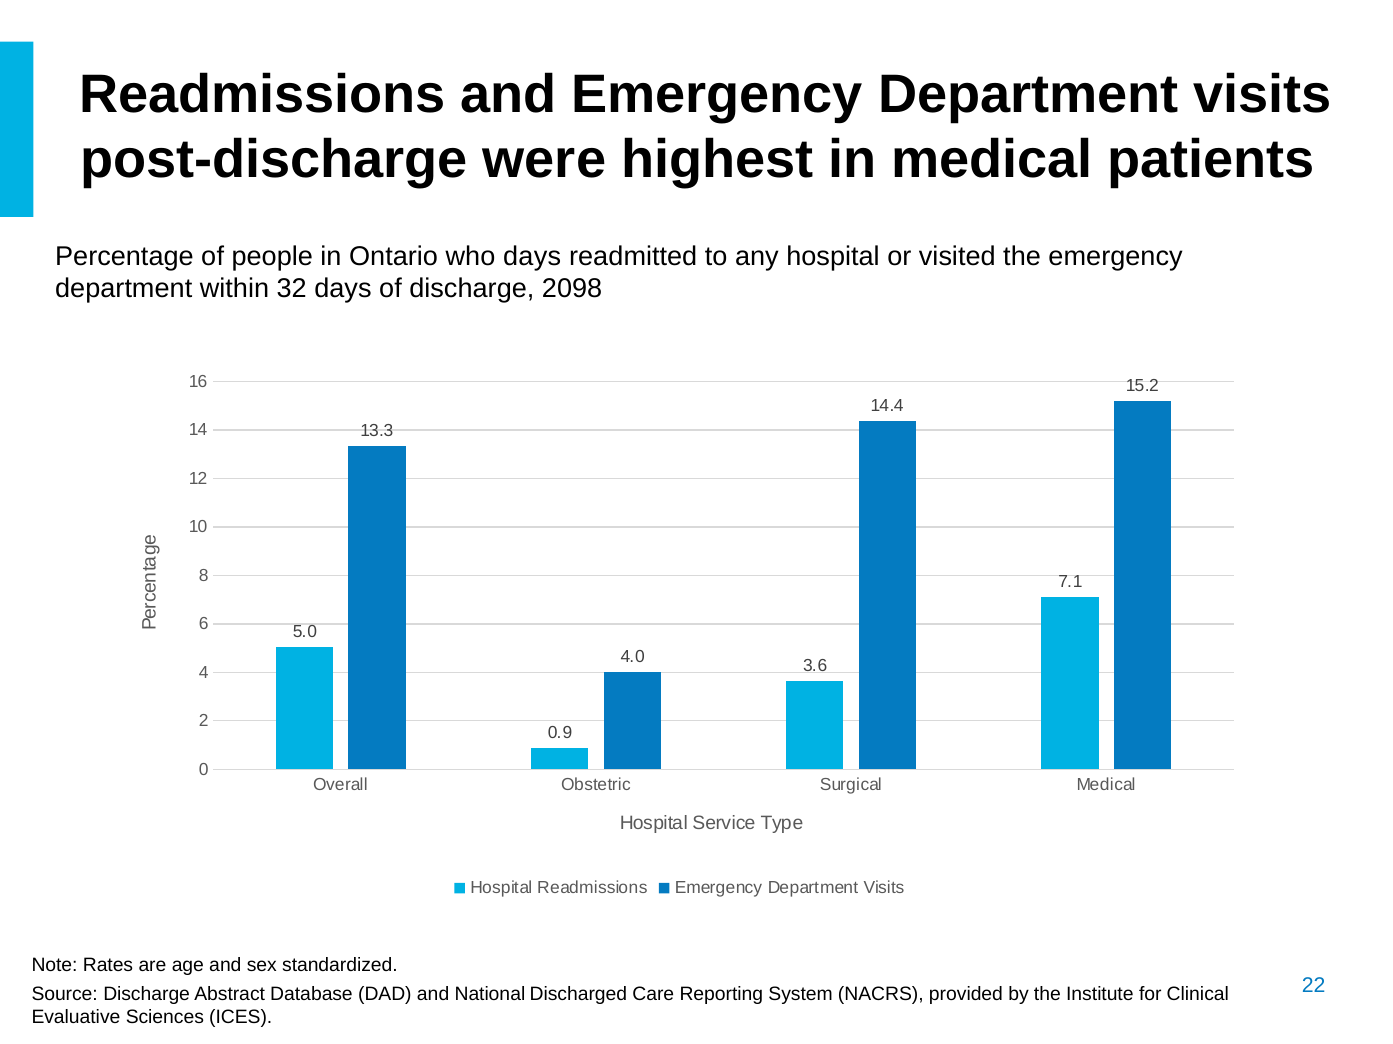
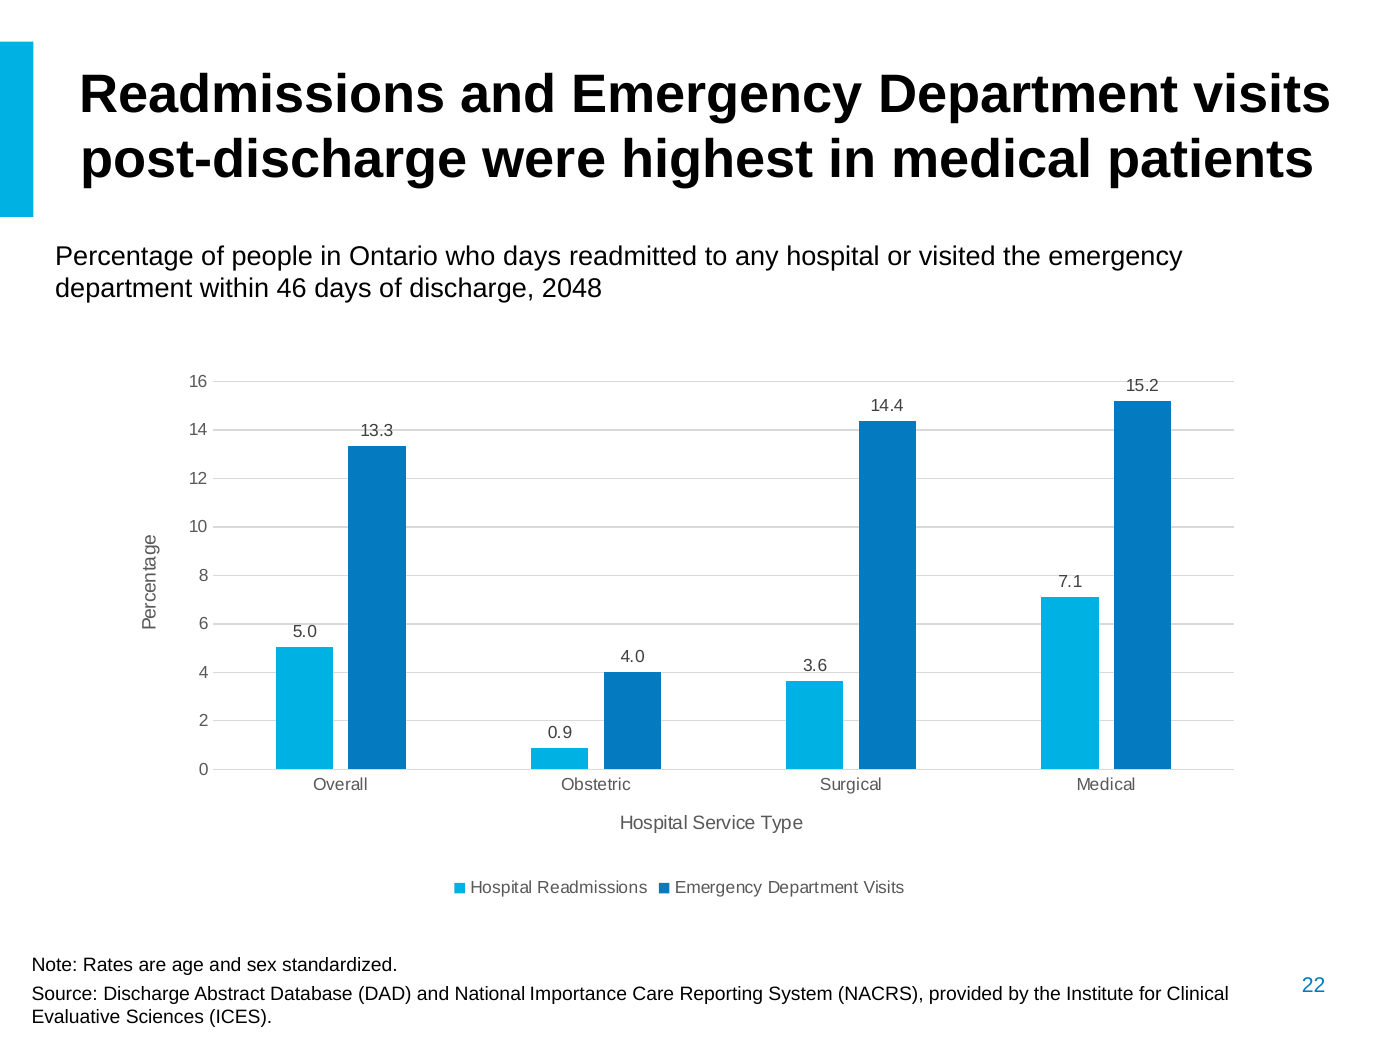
32: 32 -> 46
2098: 2098 -> 2048
Discharged: Discharged -> Importance
